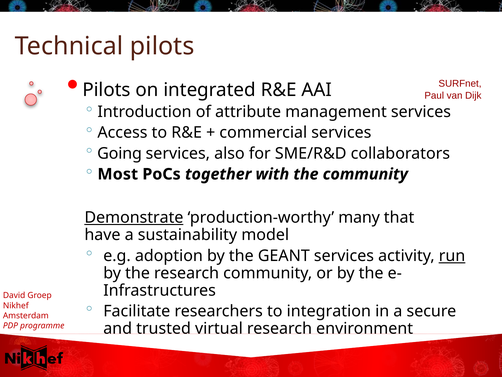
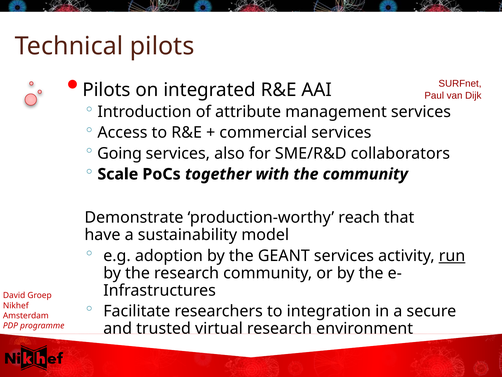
Most: Most -> Scale
Demonstrate underline: present -> none
many: many -> reach
